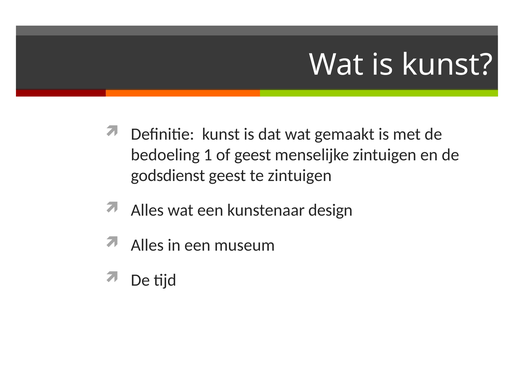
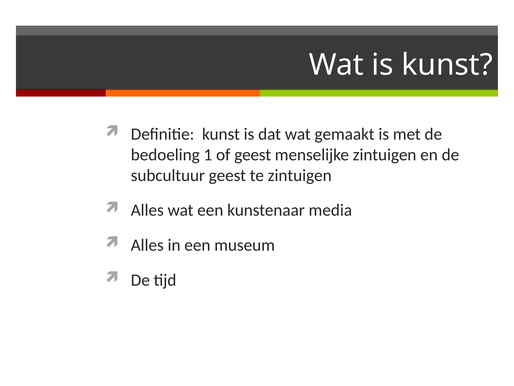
godsdienst: godsdienst -> subcultuur
design: design -> media
